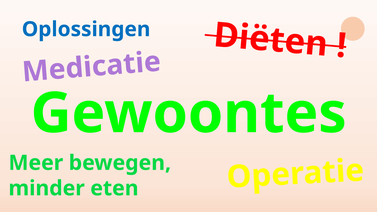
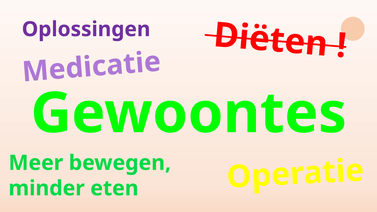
Oplossingen colour: blue -> purple
